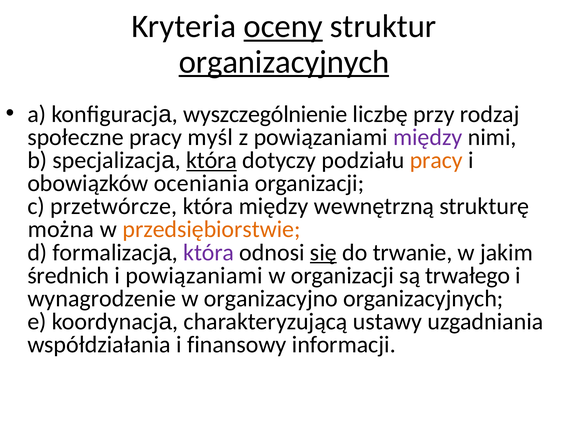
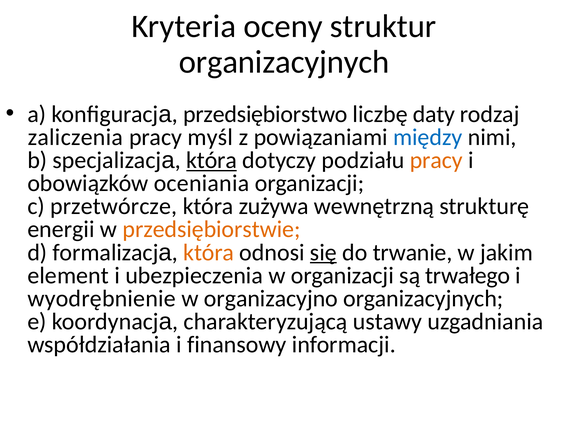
oceny underline: present -> none
organizacyjnych at (284, 62) underline: present -> none
wyszczególnienie: wyszczególnienie -> przedsiębiorstwo
przy: przy -> daty
społeczne: społeczne -> zaliczenia
między at (428, 137) colour: purple -> blue
która między: między -> zużywa
można: można -> energii
która at (209, 252) colour: purple -> orange
średnich: średnich -> element
i powiązaniami: powiązaniami -> ubezpieczenia
wynagrodzenie: wynagrodzenie -> wyodrębnienie
